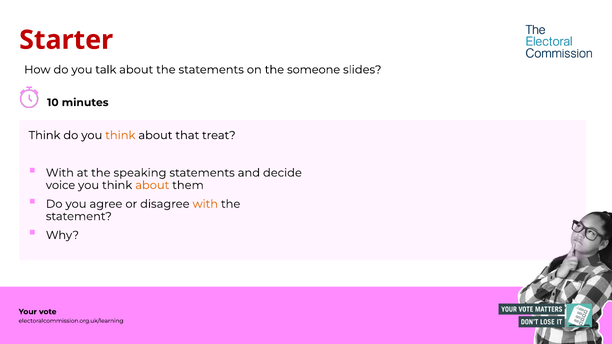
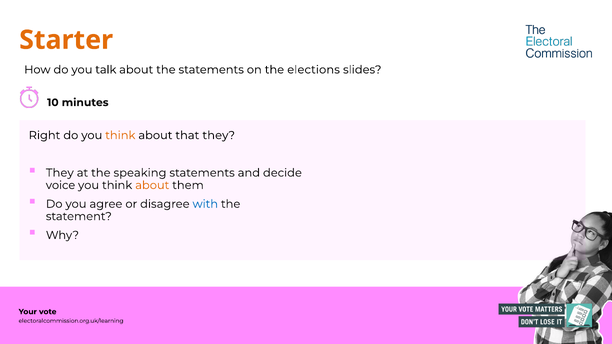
Starter colour: red -> orange
someone: someone -> elections
Think at (45, 135): Think -> Right
that treat: treat -> they
With at (60, 173): With -> They
with at (205, 204) colour: orange -> blue
